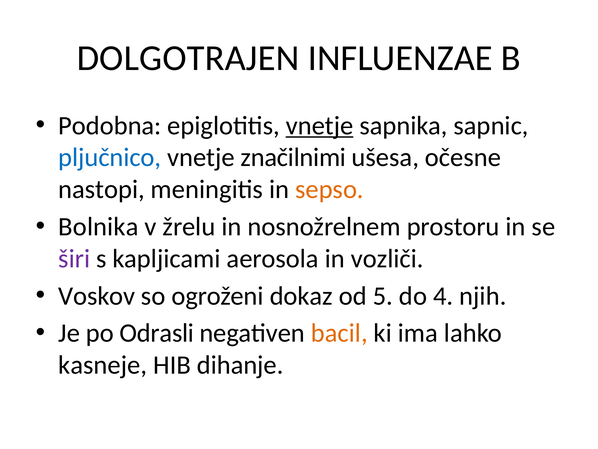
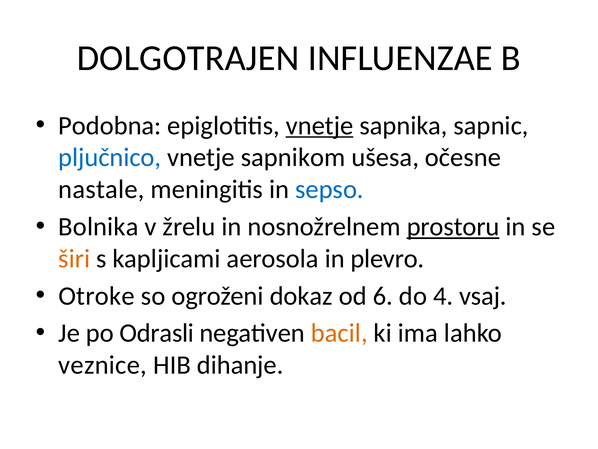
značilnimi: značilnimi -> sapnikom
nastopi: nastopi -> nastale
sepso colour: orange -> blue
prostoru underline: none -> present
širi colour: purple -> orange
vozliči: vozliči -> plevro
Voskov: Voskov -> Otroke
5: 5 -> 6
njih: njih -> vsaj
kasneje: kasneje -> veznice
